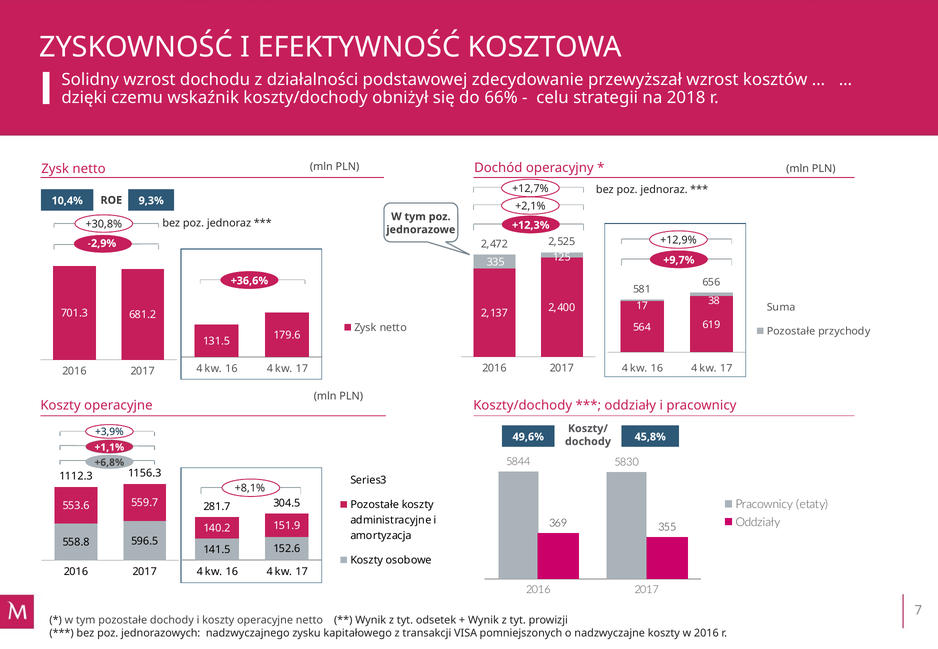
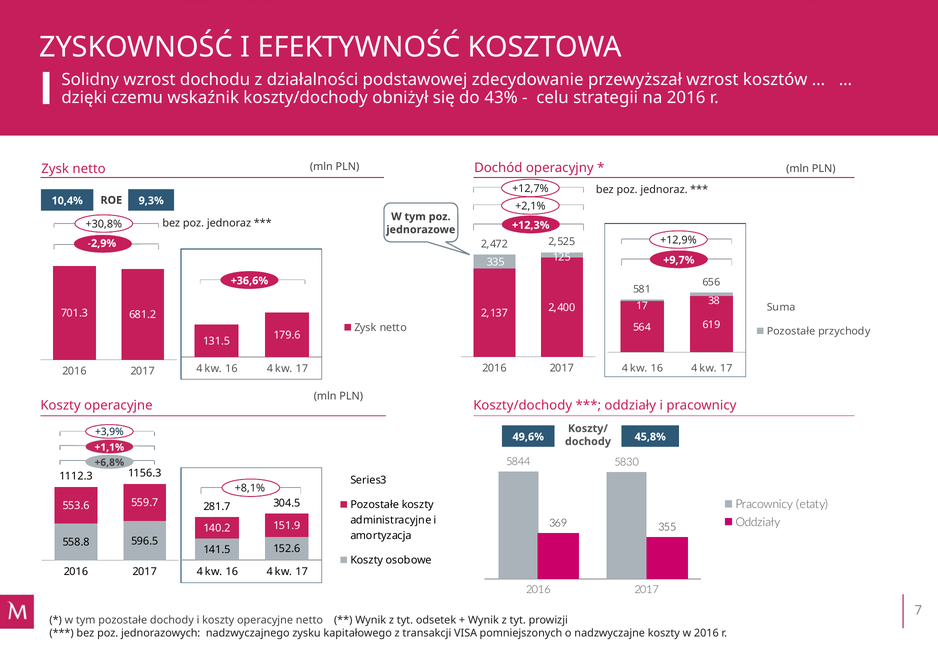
66%: 66% -> 43%
na 2018: 2018 -> 2016
